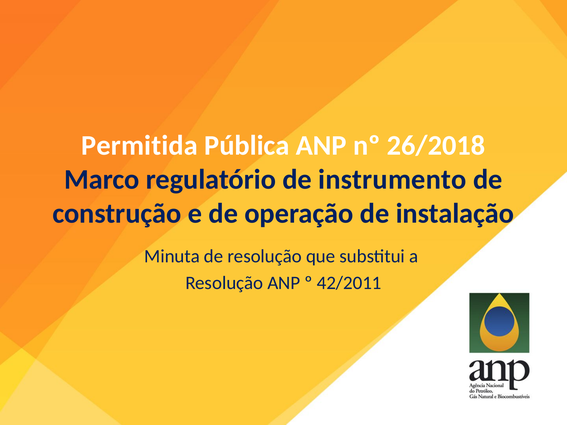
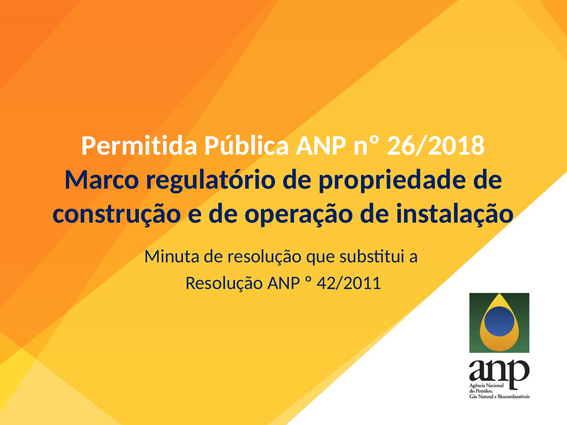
instrumento: instrumento -> propriedade
